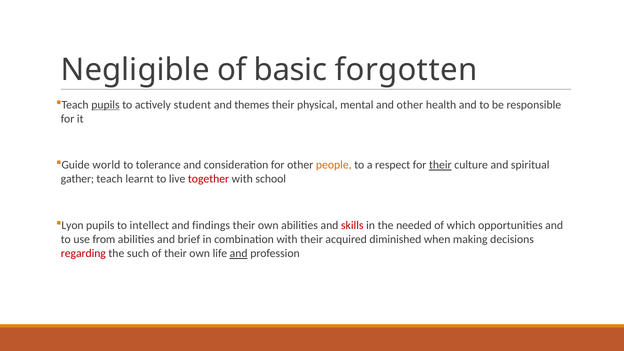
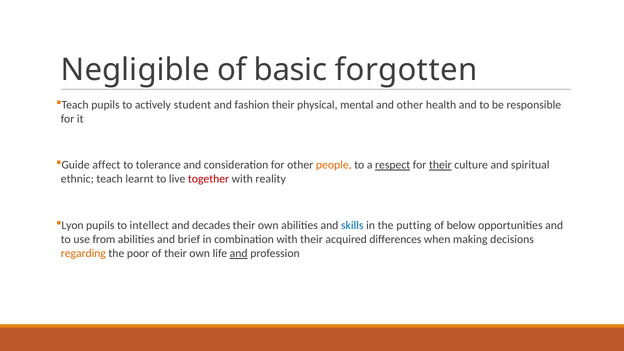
pupils at (105, 105) underline: present -> none
themes: themes -> fashion
world: world -> affect
respect underline: none -> present
gather: gather -> ethnic
school: school -> reality
findings: findings -> decades
skills colour: red -> blue
needed: needed -> putting
which: which -> below
diminished: diminished -> differences
regarding colour: red -> orange
such: such -> poor
